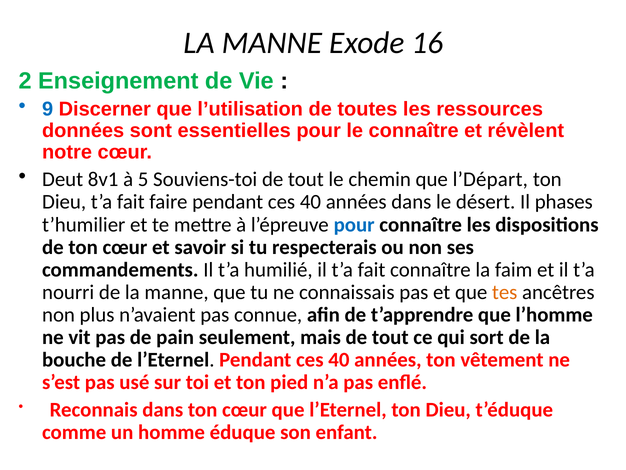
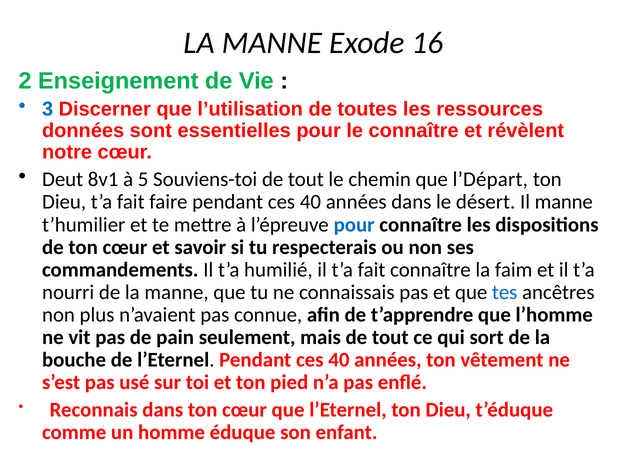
9: 9 -> 3
Il phases: phases -> manne
tes colour: orange -> blue
